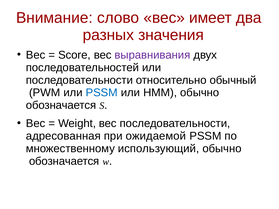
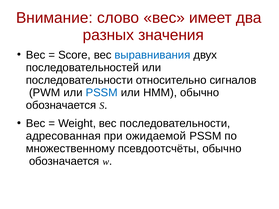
выравнивания colour: purple -> blue
обычный: обычный -> сигналов
использующий: использующий -> псевдоотсчёты
